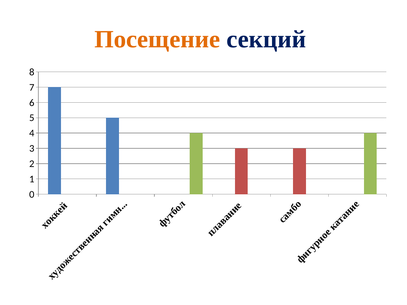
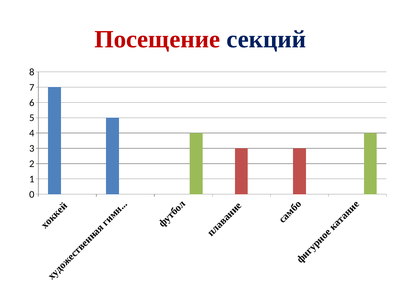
Посещение colour: orange -> red
